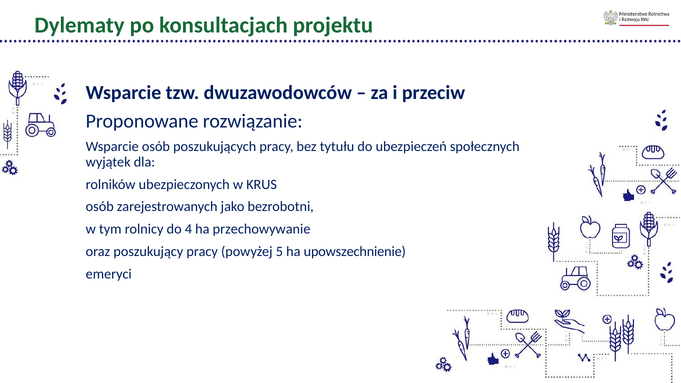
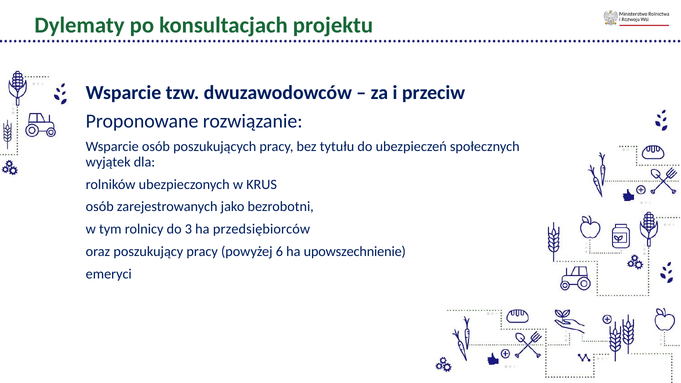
4: 4 -> 3
przechowywanie: przechowywanie -> przedsiębiorców
5: 5 -> 6
